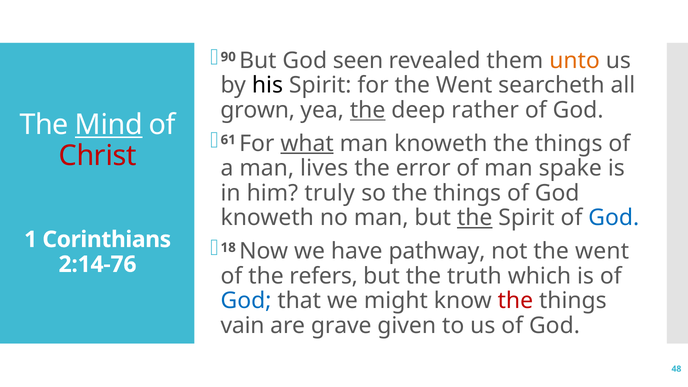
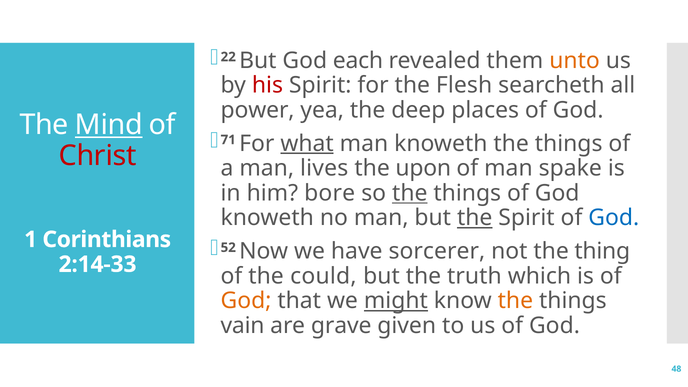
90: 90 -> 22
seen: seen -> each
his colour: black -> red
for the Went: Went -> Flesh
grown: grown -> power
the at (368, 110) underline: present -> none
rather: rather -> places
61: 61 -> 71
error: error -> upon
truly: truly -> bore
the at (410, 193) underline: none -> present
18: 18 -> 52
pathway: pathway -> sorcerer
not the went: went -> thing
2:14-76: 2:14-76 -> 2:14-33
refers: refers -> could
God at (246, 301) colour: blue -> orange
might underline: none -> present
the at (515, 301) colour: red -> orange
